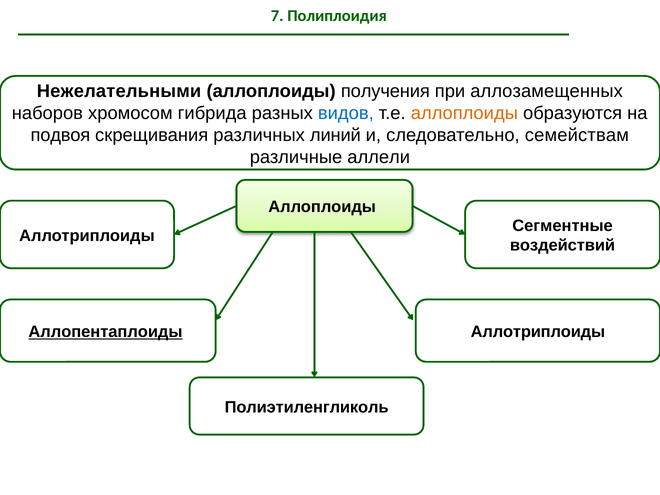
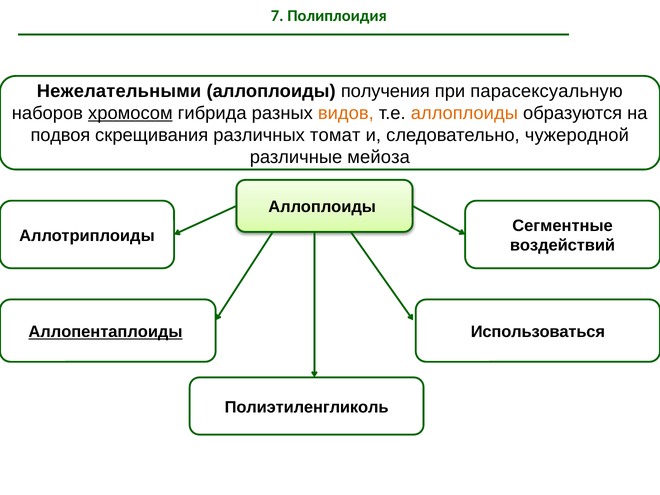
аллозамещенных: аллозамещенных -> парасексуальную
хромосом underline: none -> present
видов colour: blue -> orange
линий: линий -> томат
семействам: семействам -> чужеродной
аллели: аллели -> мейоза
Аллотриплоиды at (538, 332): Аллотриплоиды -> Использоваться
